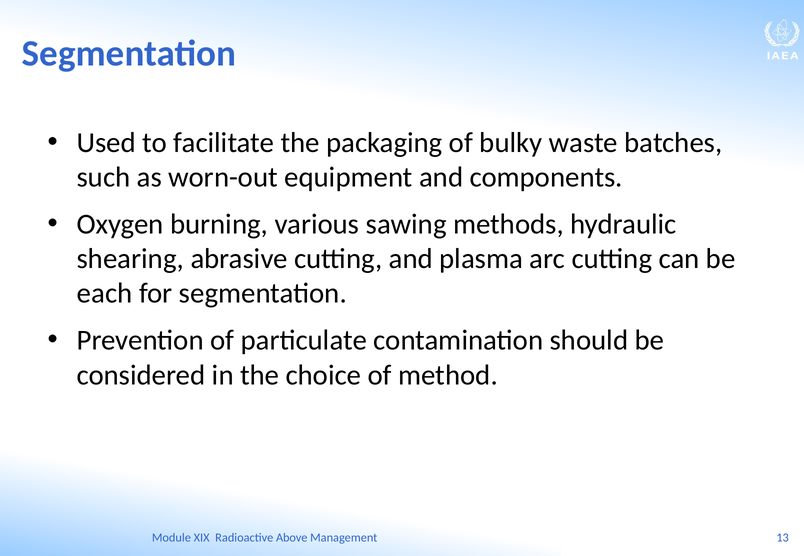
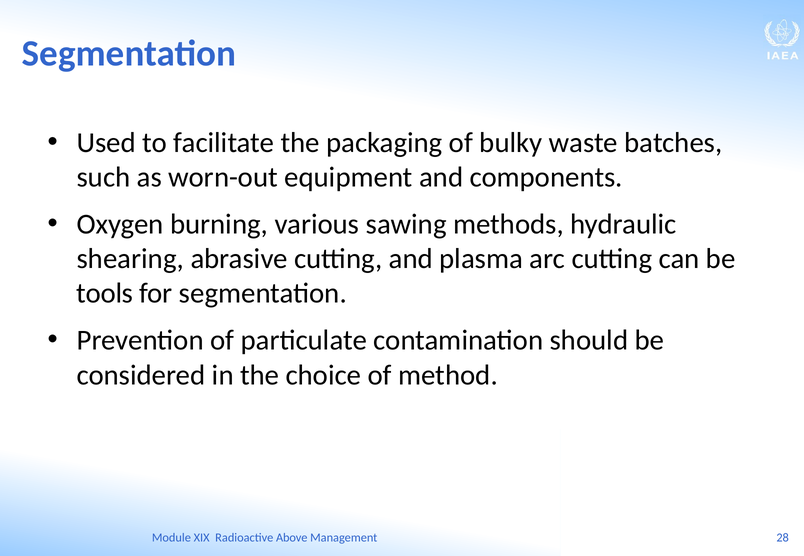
each: each -> tools
13: 13 -> 28
